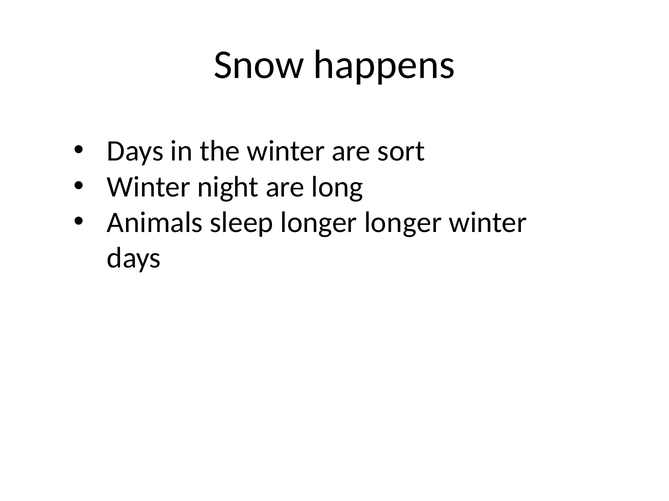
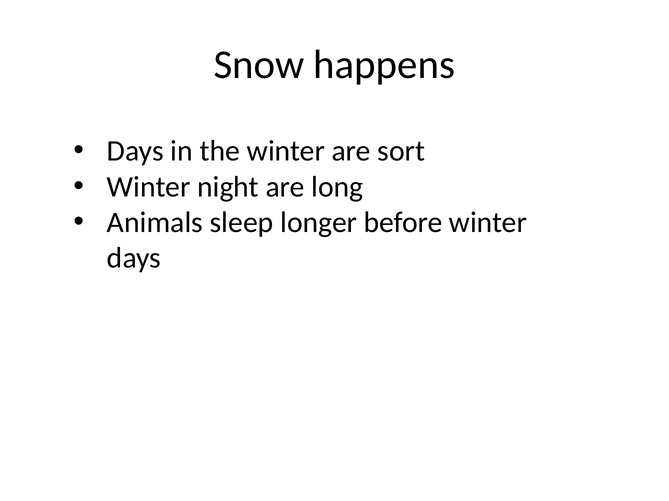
longer longer: longer -> before
